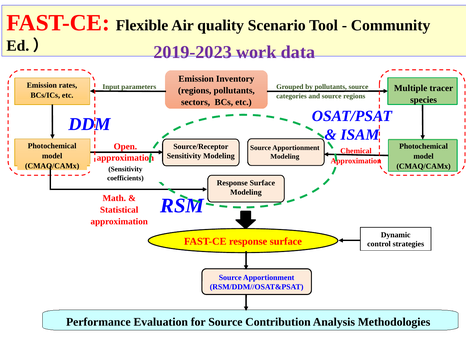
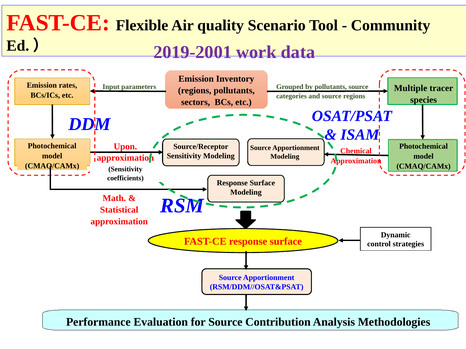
2019-2023: 2019-2023 -> 2019-2001
Open: Open -> Upon
